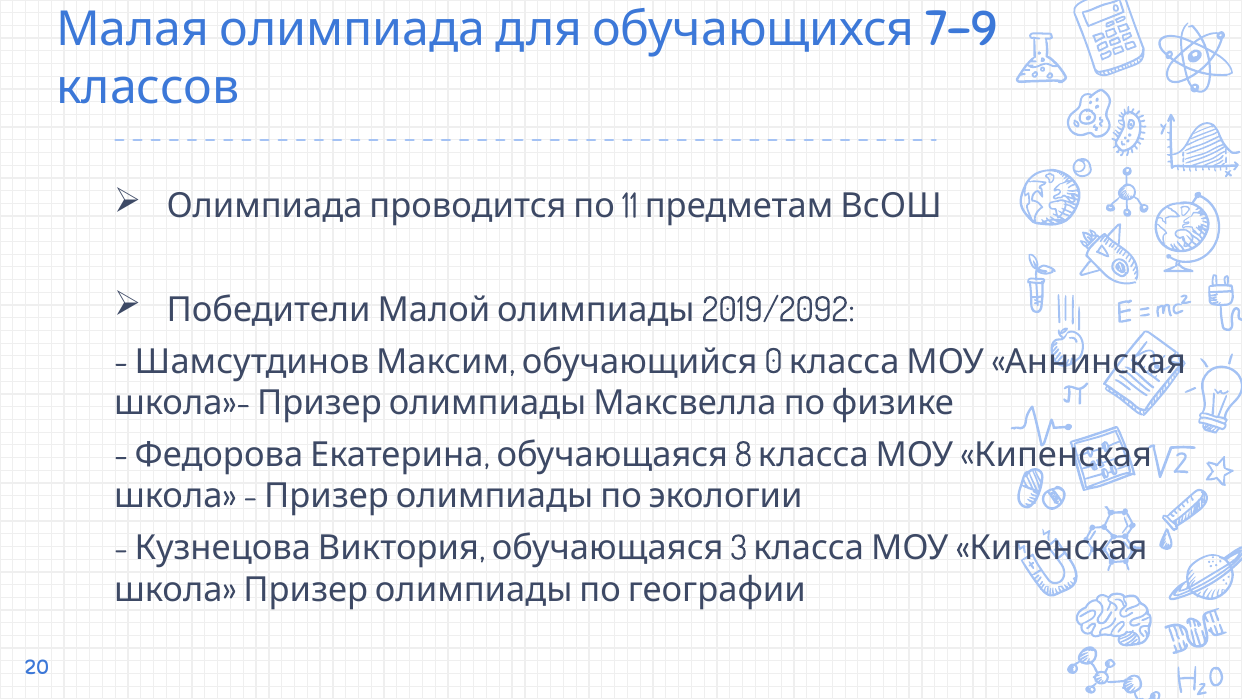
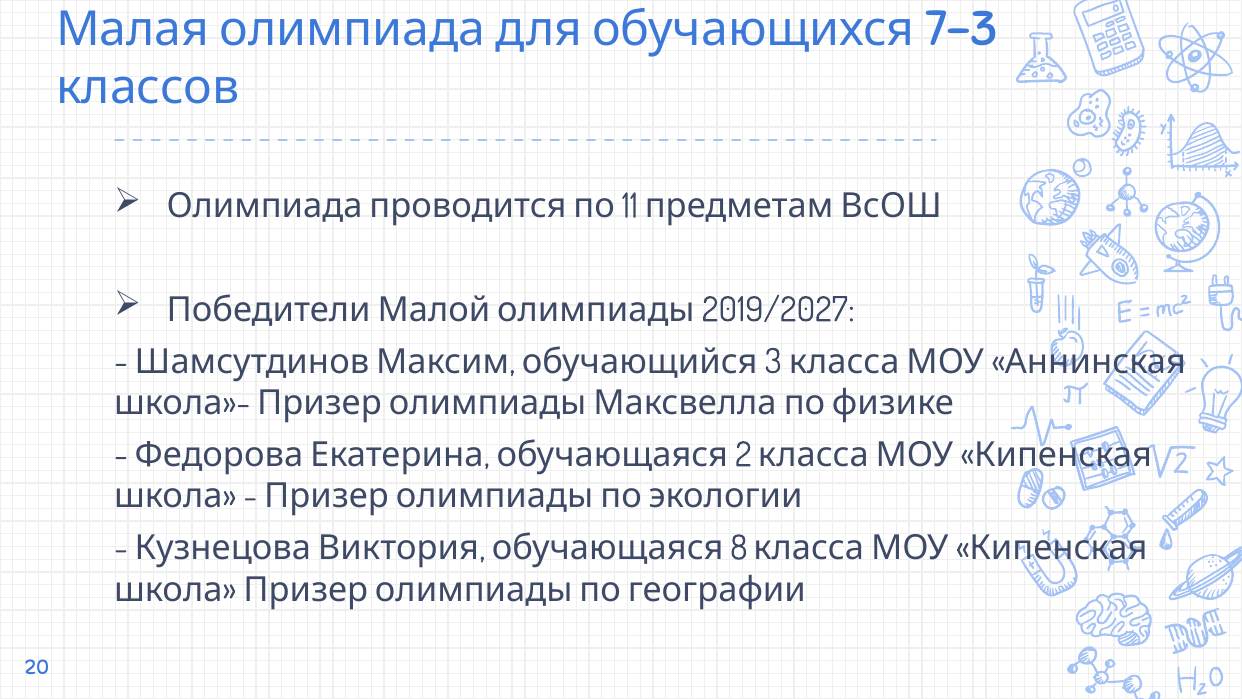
7-9: 7-9 -> 7-3
2019/2092: 2019/2092 -> 2019/2027
0: 0 -> 3
8: 8 -> 2
3: 3 -> 8
